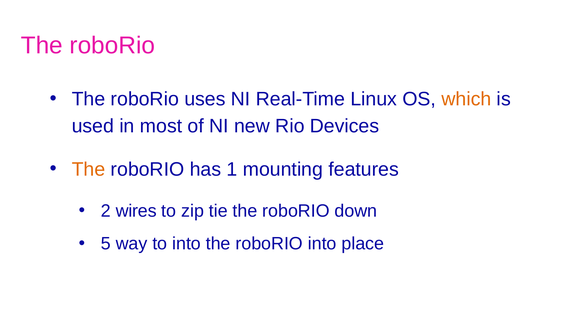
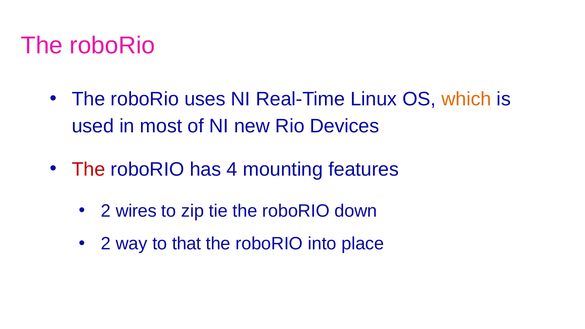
The at (88, 169) colour: orange -> red
1: 1 -> 4
5 at (106, 244): 5 -> 2
to into: into -> that
